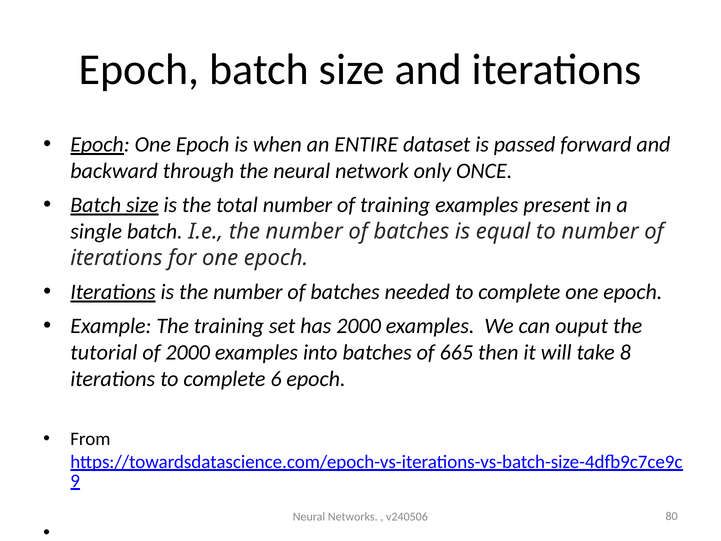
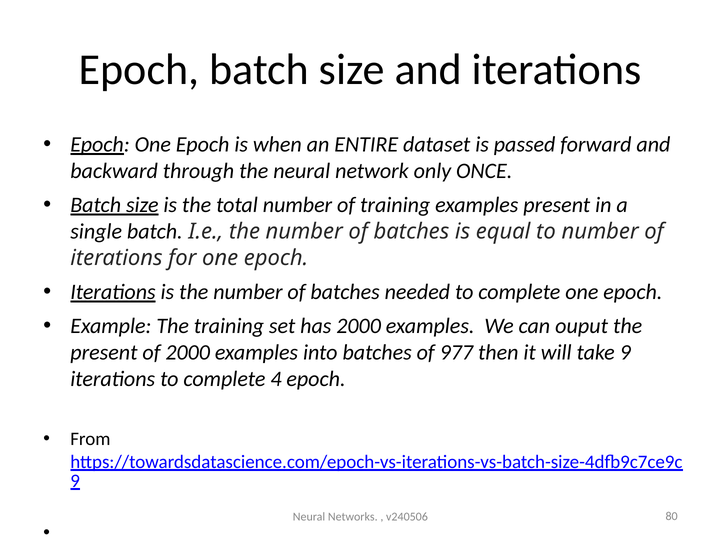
tutorial at (104, 352): tutorial -> present
665: 665 -> 977
take 8: 8 -> 9
6: 6 -> 4
